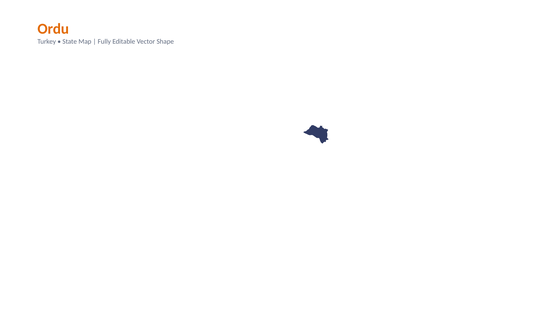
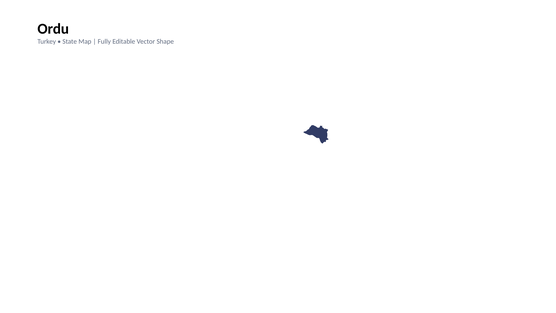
Ordu colour: orange -> black
